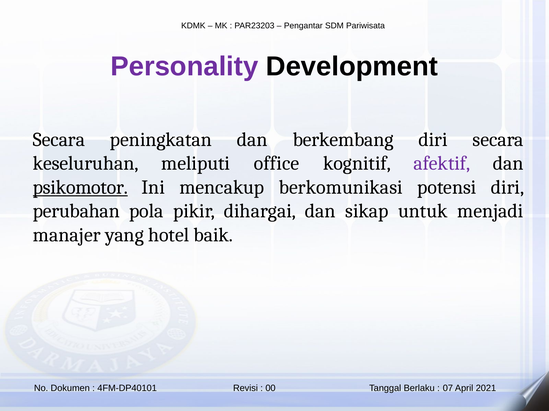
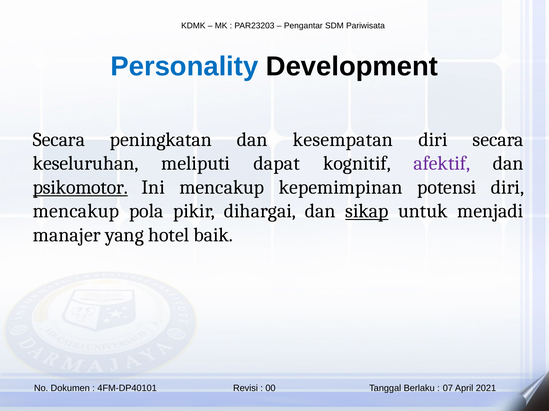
Personality colour: purple -> blue
berkembang: berkembang -> kesempatan
office: office -> dapat
berkomunikasi: berkomunikasi -> kepemimpinan
perubahan at (76, 211): perubahan -> mencakup
sikap underline: none -> present
